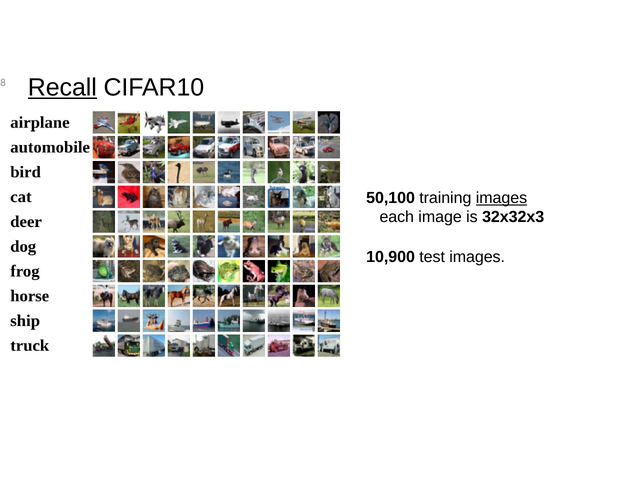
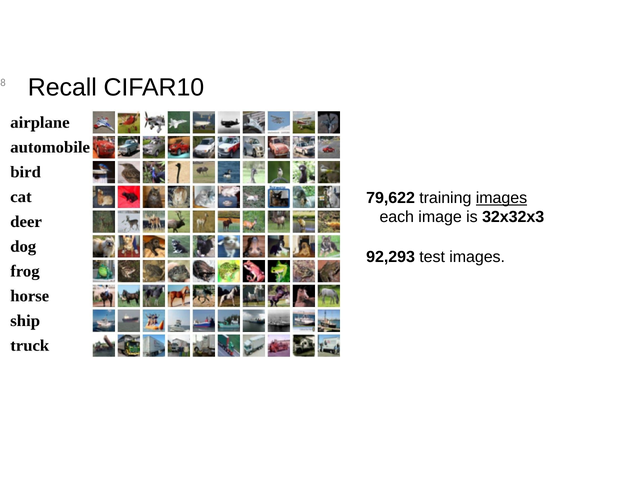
Recall underline: present -> none
50,100: 50,100 -> 79,622
10,900: 10,900 -> 92,293
